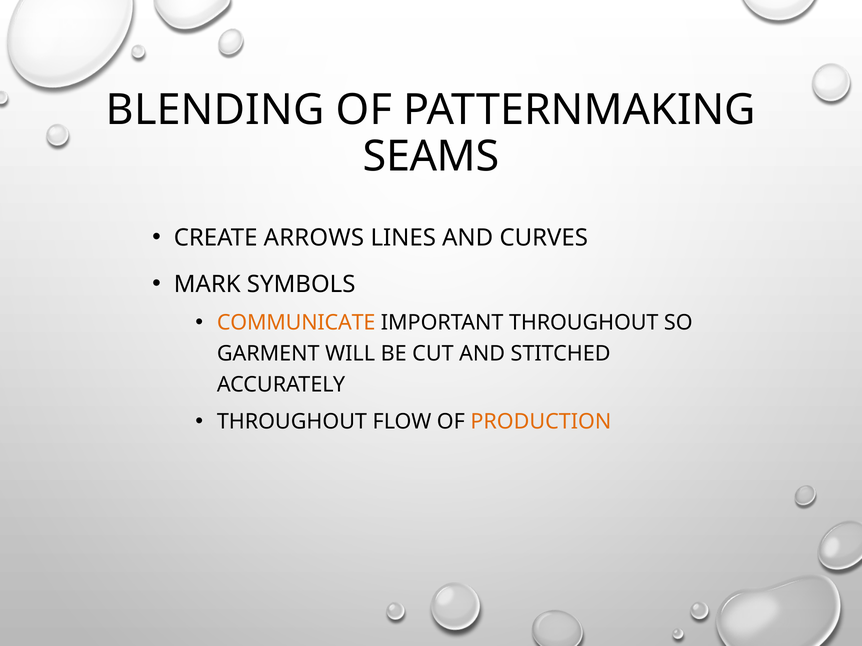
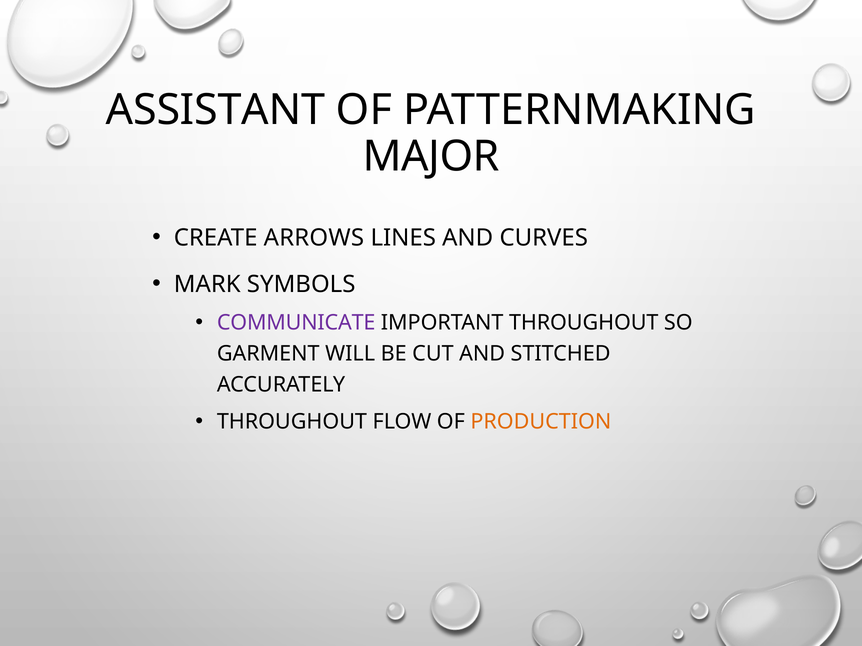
BLENDING: BLENDING -> ASSISTANT
SEAMS: SEAMS -> MAJOR
COMMUNICATE colour: orange -> purple
